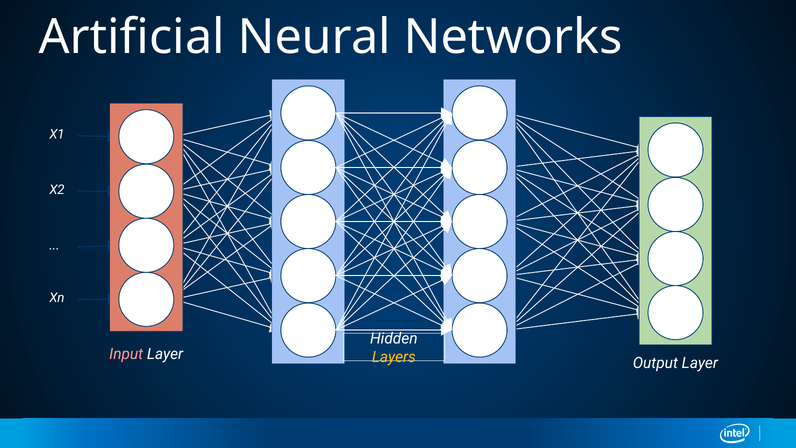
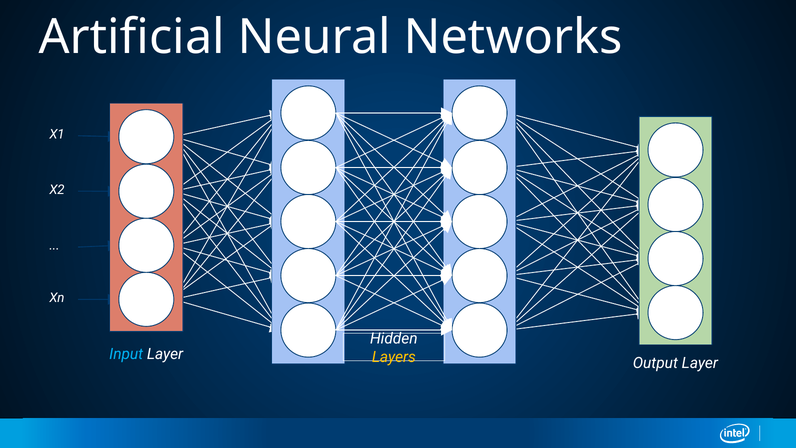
Input colour: pink -> light blue
